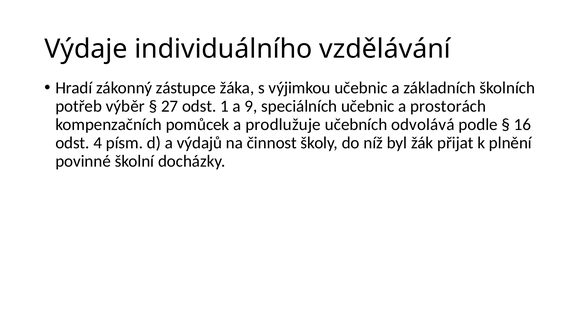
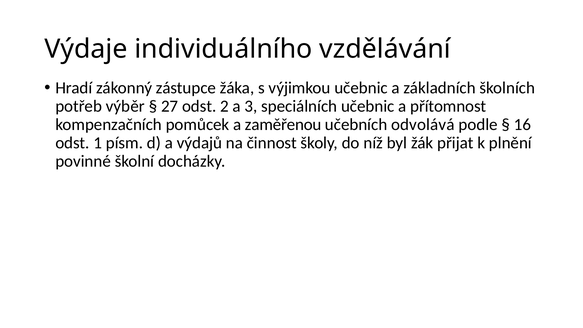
1: 1 -> 2
9: 9 -> 3
prostorách: prostorách -> přítomnost
prodlužuje: prodlužuje -> zaměřenou
4: 4 -> 1
